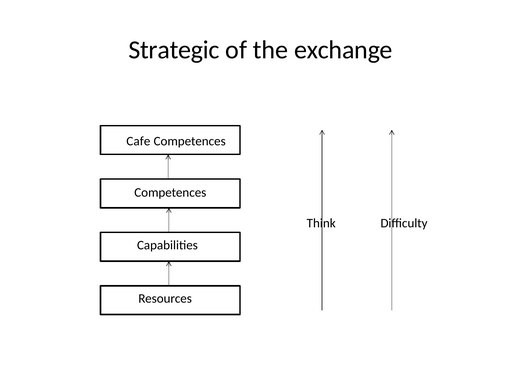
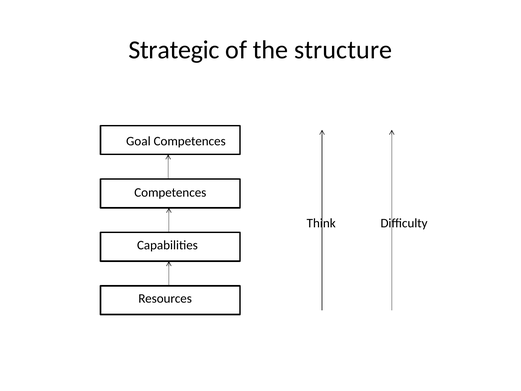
exchange: exchange -> structure
Cafe: Cafe -> Goal
